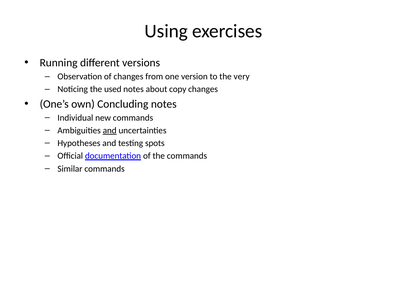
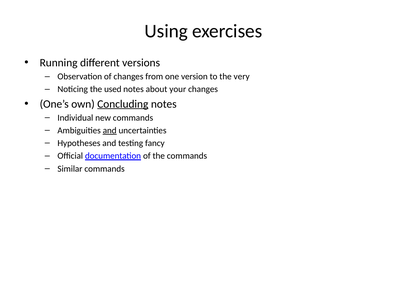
copy: copy -> your
Concluding underline: none -> present
spots: spots -> fancy
